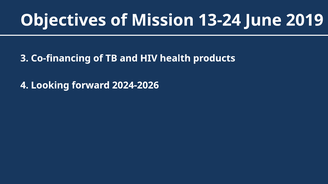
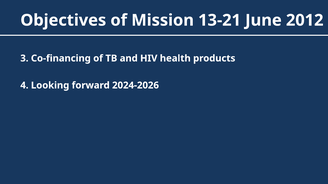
13-24: 13-24 -> 13-21
2019: 2019 -> 2012
